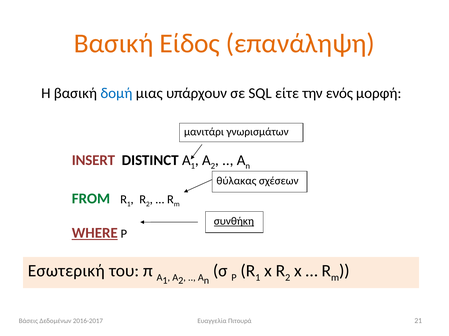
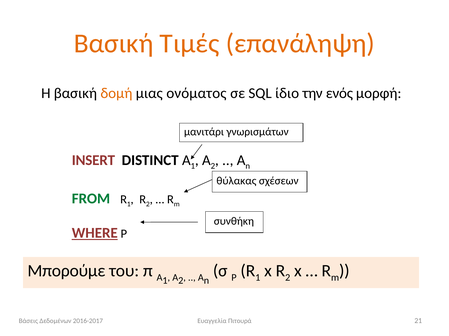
Eίδος: Eίδος -> Τιμές
δομή colour: blue -> orange
υπάρχουν: υπάρχουν -> ονόματος
είτε: είτε -> ίδιο
συνθήκη underline: present -> none
Εσωτερική: Εσωτερική -> Μπορούμε
